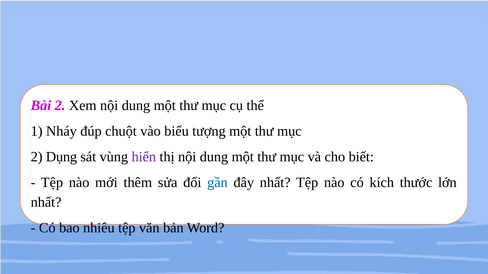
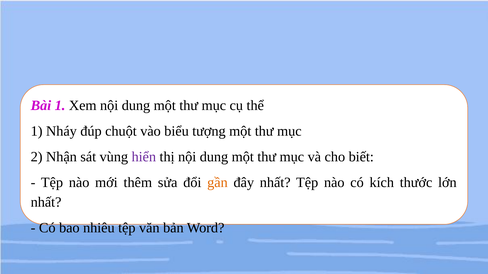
Bài 2: 2 -> 1
Dụng: Dụng -> Nhận
gần colour: blue -> orange
